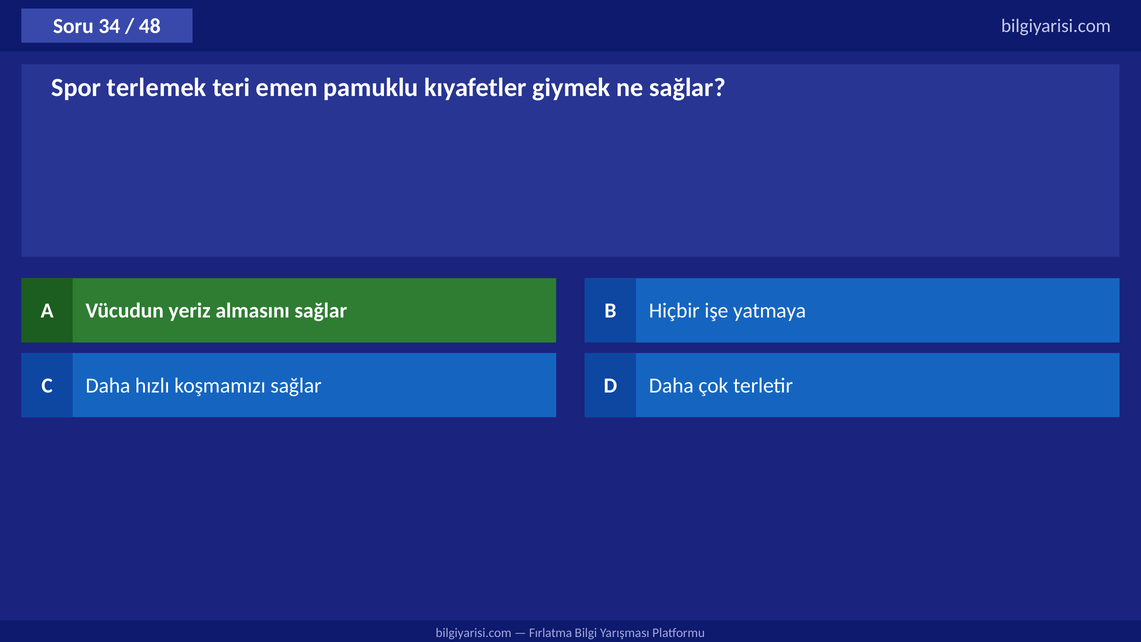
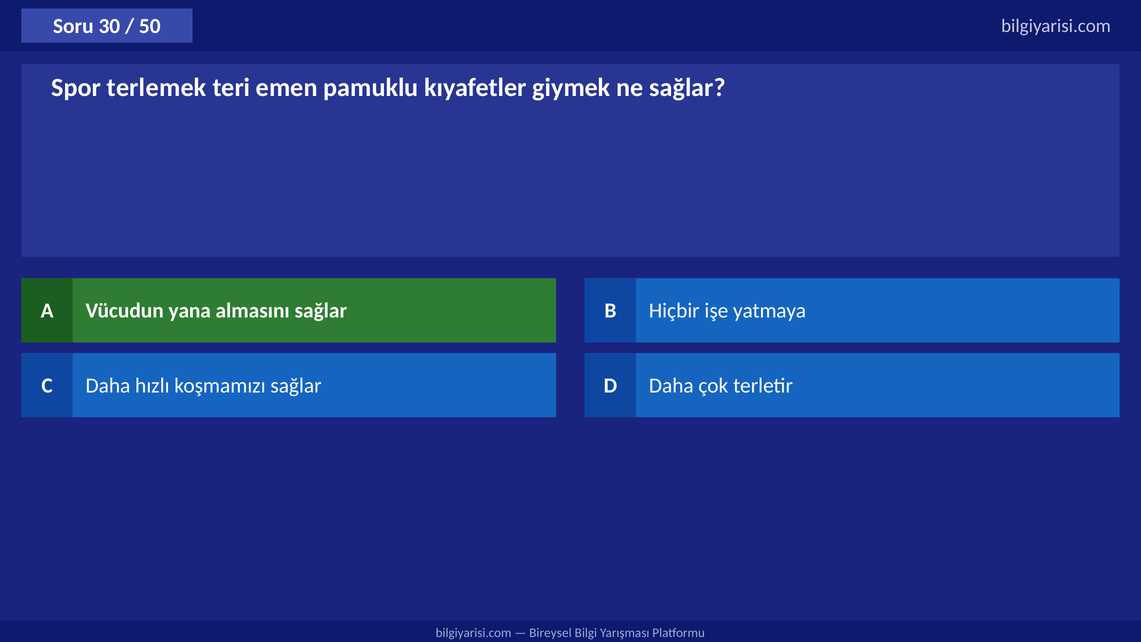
34: 34 -> 30
48: 48 -> 50
yeriz: yeriz -> yana
Fırlatma: Fırlatma -> Bireysel
